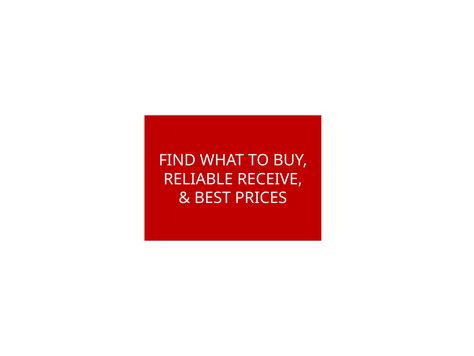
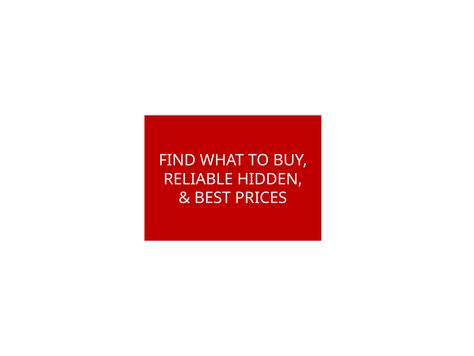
RECEIVE: RECEIVE -> HIDDEN
